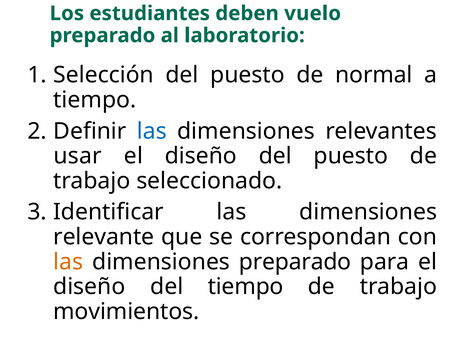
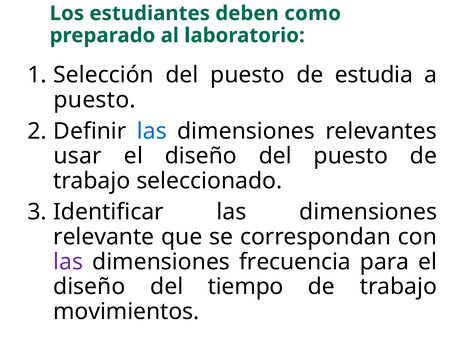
vuelo: vuelo -> como
normal: normal -> estudia
tiempo at (95, 100): tiempo -> puesto
las at (68, 262) colour: orange -> purple
dimensiones preparado: preparado -> frecuencia
